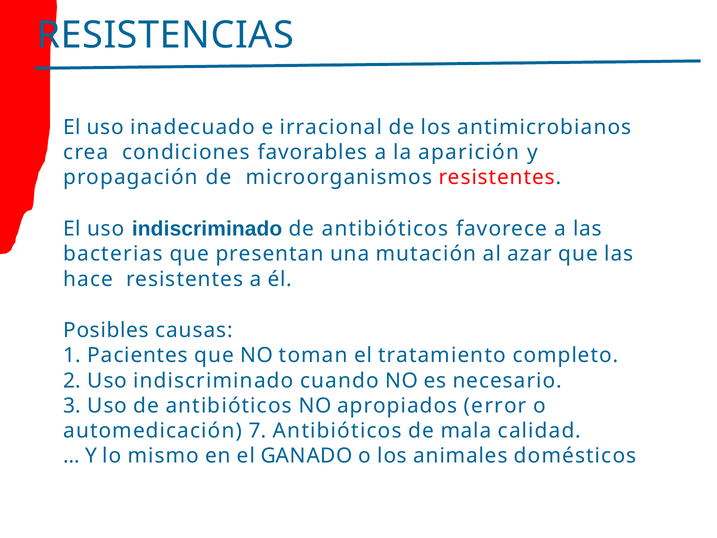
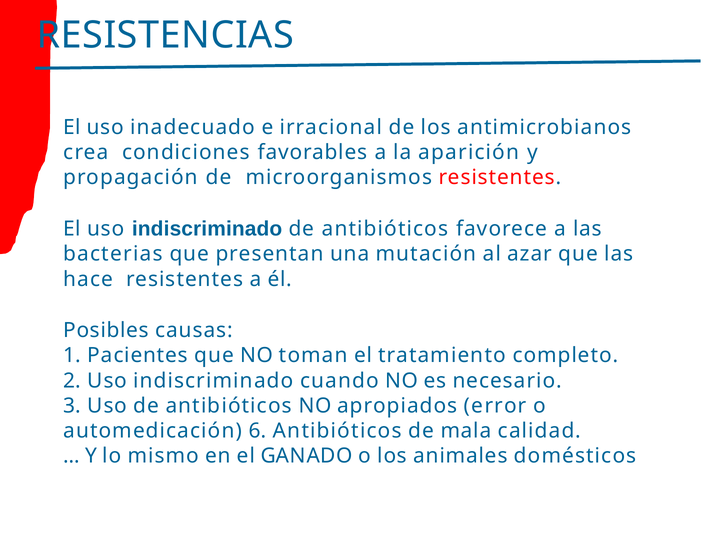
7: 7 -> 6
